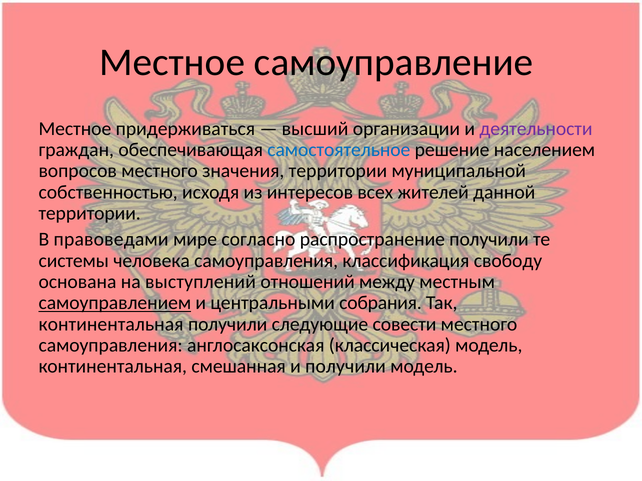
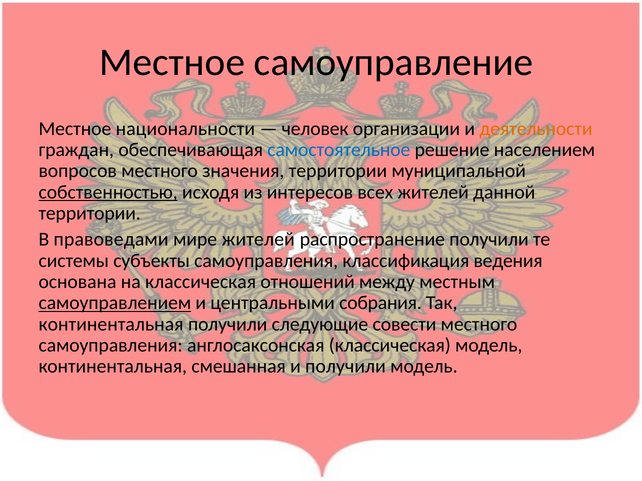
придерживаться: придерживаться -> национальности
высший: высший -> человек
деятельности colour: purple -> orange
собственностью underline: none -> present
мире согласно: согласно -> жителей
человека: человека -> субъекты
свободу: свободу -> ведения
на выступлений: выступлений -> классическая
